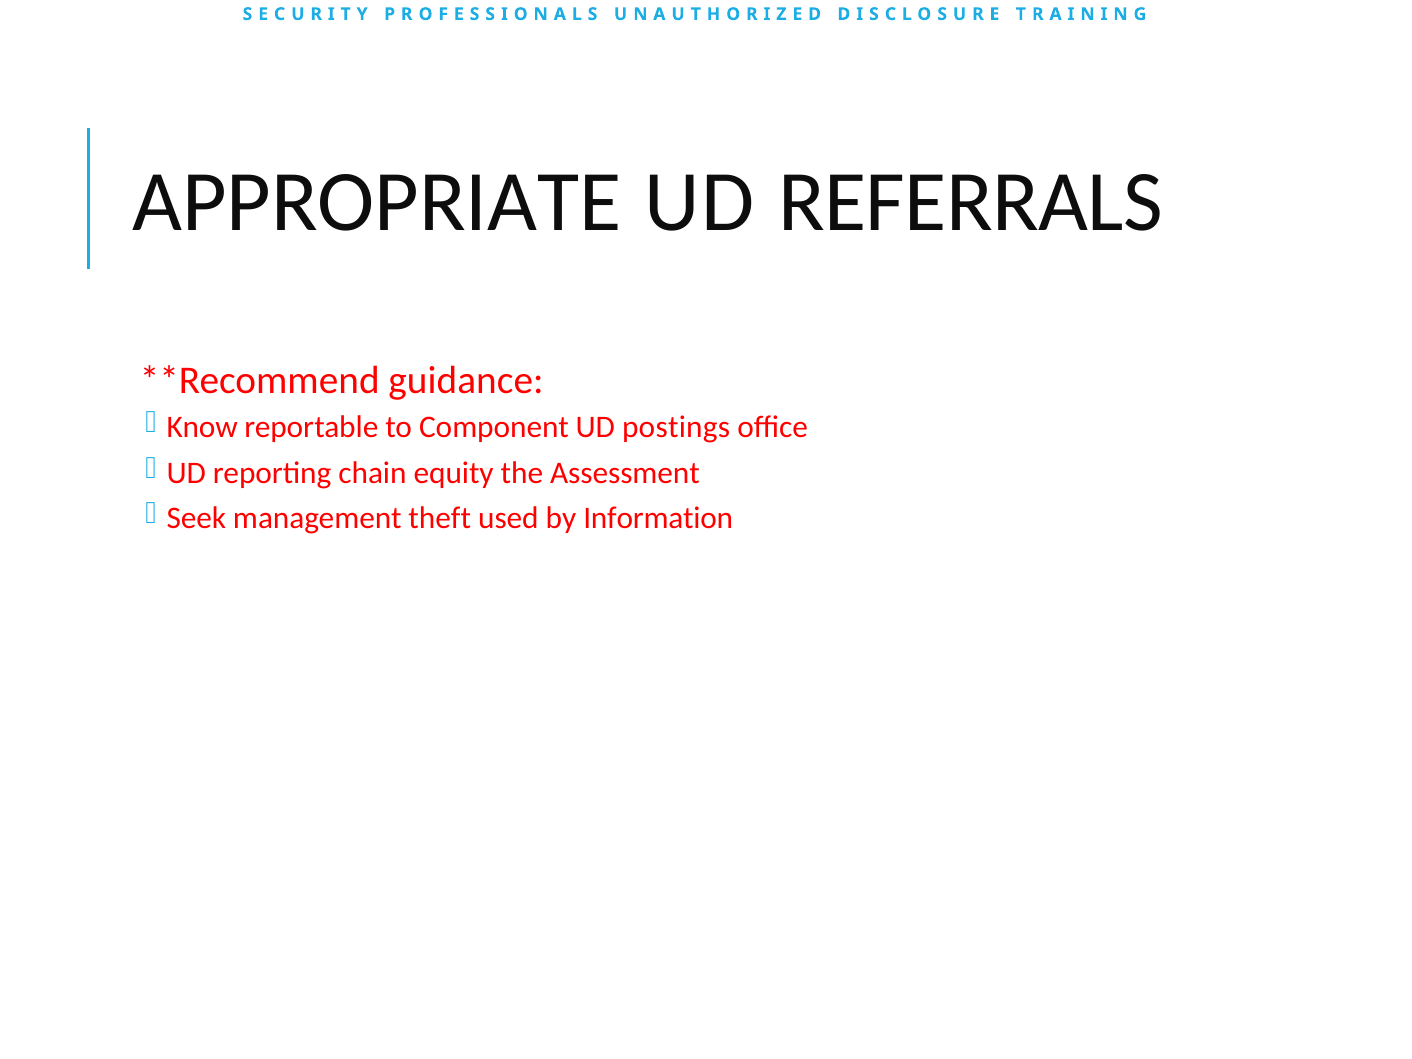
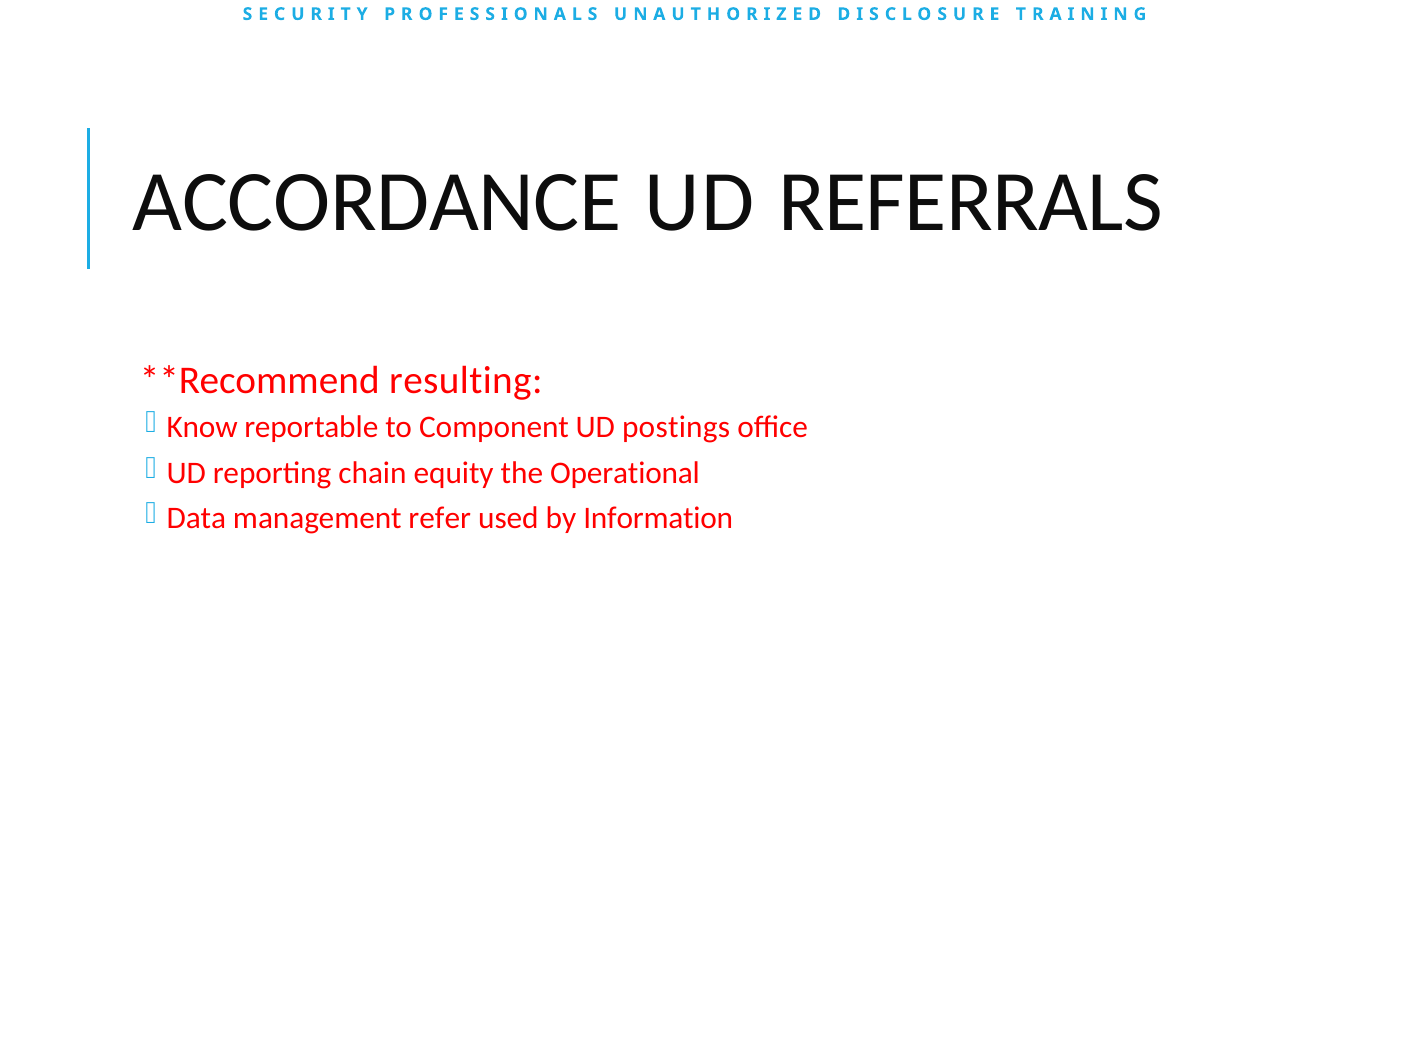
APPROPRIATE: APPROPRIATE -> ACCORDANCE
guidance: guidance -> resulting
Assessment: Assessment -> Operational
Seek: Seek -> Data
theft: theft -> refer
